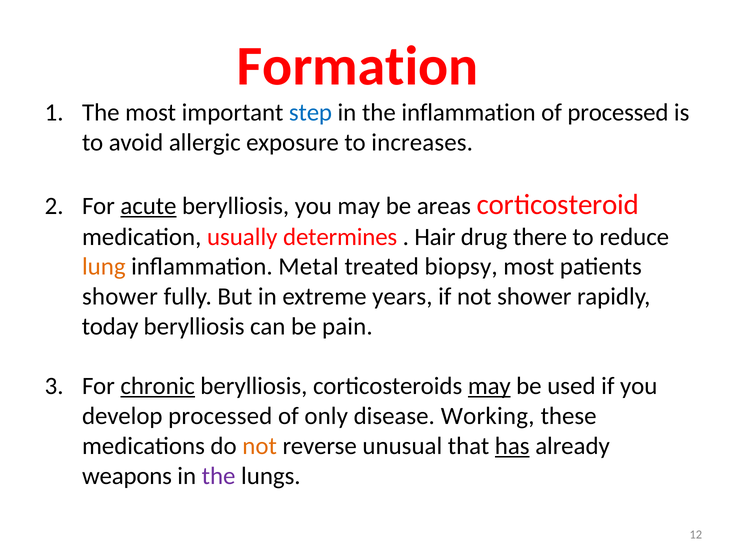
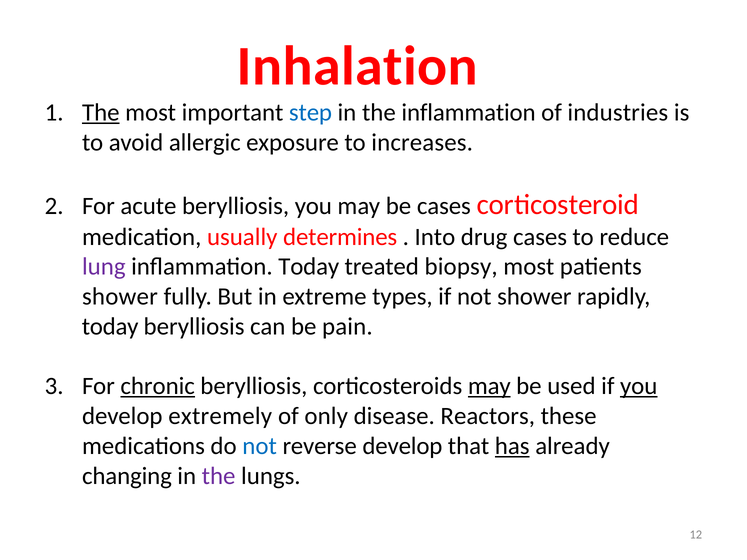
Formation: Formation -> Inhalation
The at (101, 112) underline: none -> present
of processed: processed -> industries
acute underline: present -> none
be areas: areas -> cases
Hair: Hair -> Into
drug there: there -> cases
lung colour: orange -> purple
inflammation Metal: Metal -> Today
years: years -> types
you at (639, 386) underline: none -> present
develop processed: processed -> extremely
Working: Working -> Reactors
not at (260, 446) colour: orange -> blue
reverse unusual: unusual -> develop
weapons: weapons -> changing
